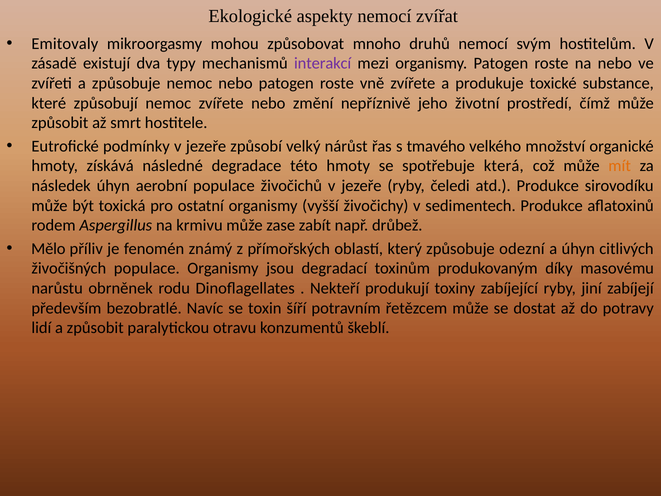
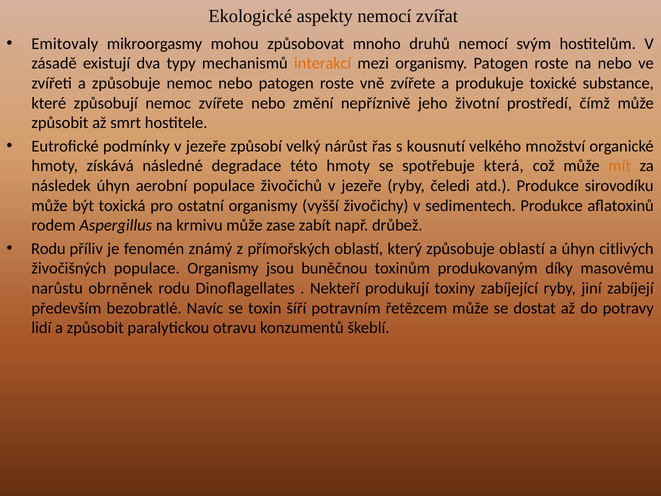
interakcí colour: purple -> orange
tmavého: tmavého -> kousnutí
Mělo at (48, 249): Mělo -> Rodu
způsobuje odezní: odezní -> oblastí
degradací: degradací -> buněčnou
